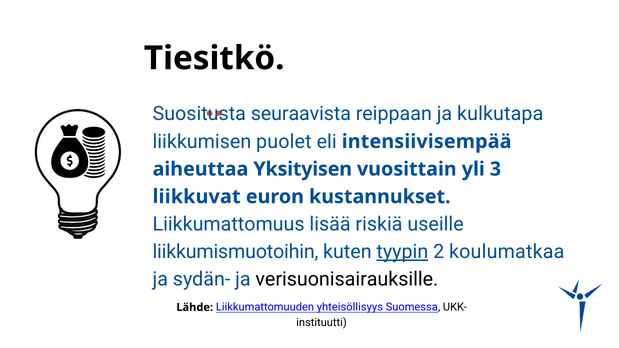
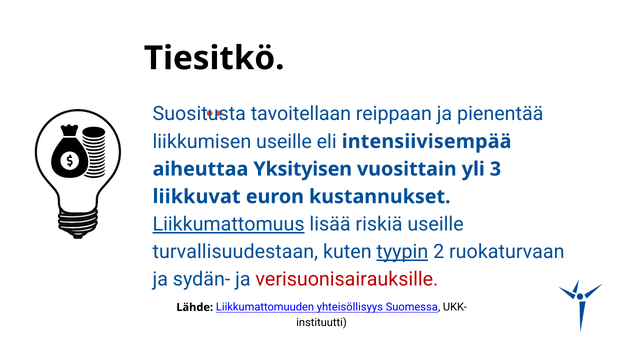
seuraavista: seuraavista -> tavoitellaan
kulkutapa: kulkutapa -> pienentää
liikkumisen puolet: puolet -> useille
Liikkumattomuus underline: none -> present
liikkumismuotoihin: liikkumismuotoihin -> turvallisuudestaan
koulumatkaa: koulumatkaa -> ruokaturvaan
verisuonisairauksille colour: black -> red
